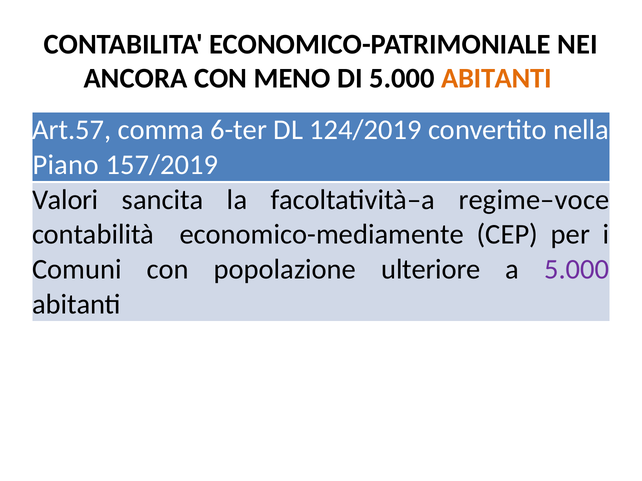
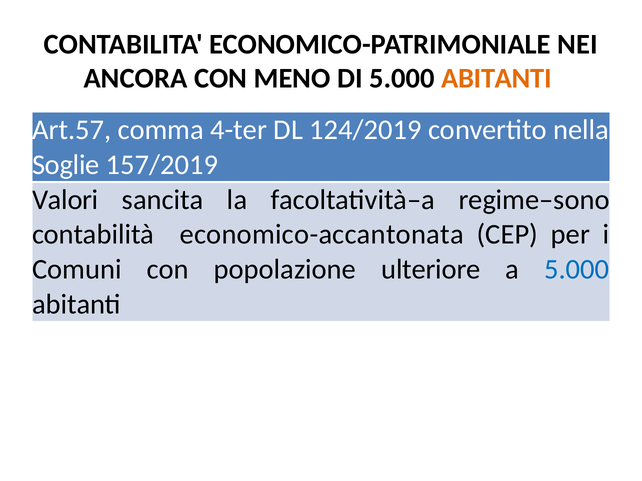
6-ter: 6-ter -> 4-ter
Piano: Piano -> Soglie
regime–voce: regime–voce -> regime–sono
economico-mediamente: economico-mediamente -> economico-accantonata
5.000 at (577, 270) colour: purple -> blue
